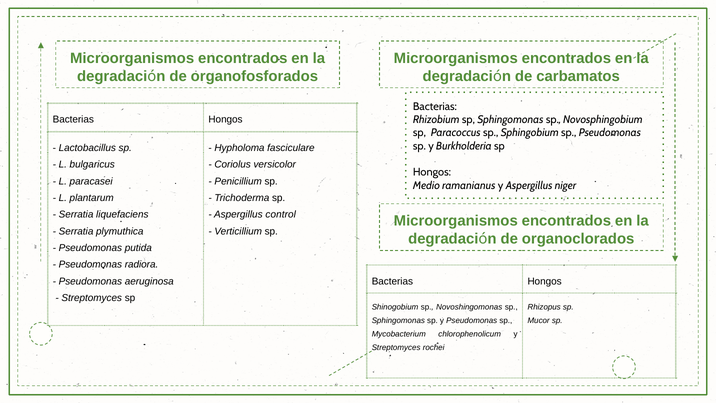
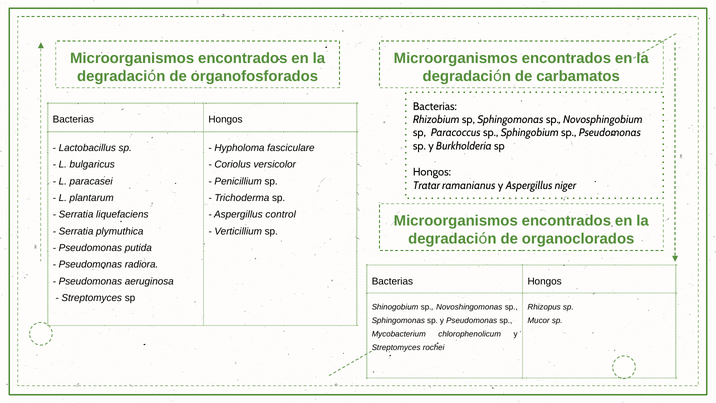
Medio: Medio -> Tratar
